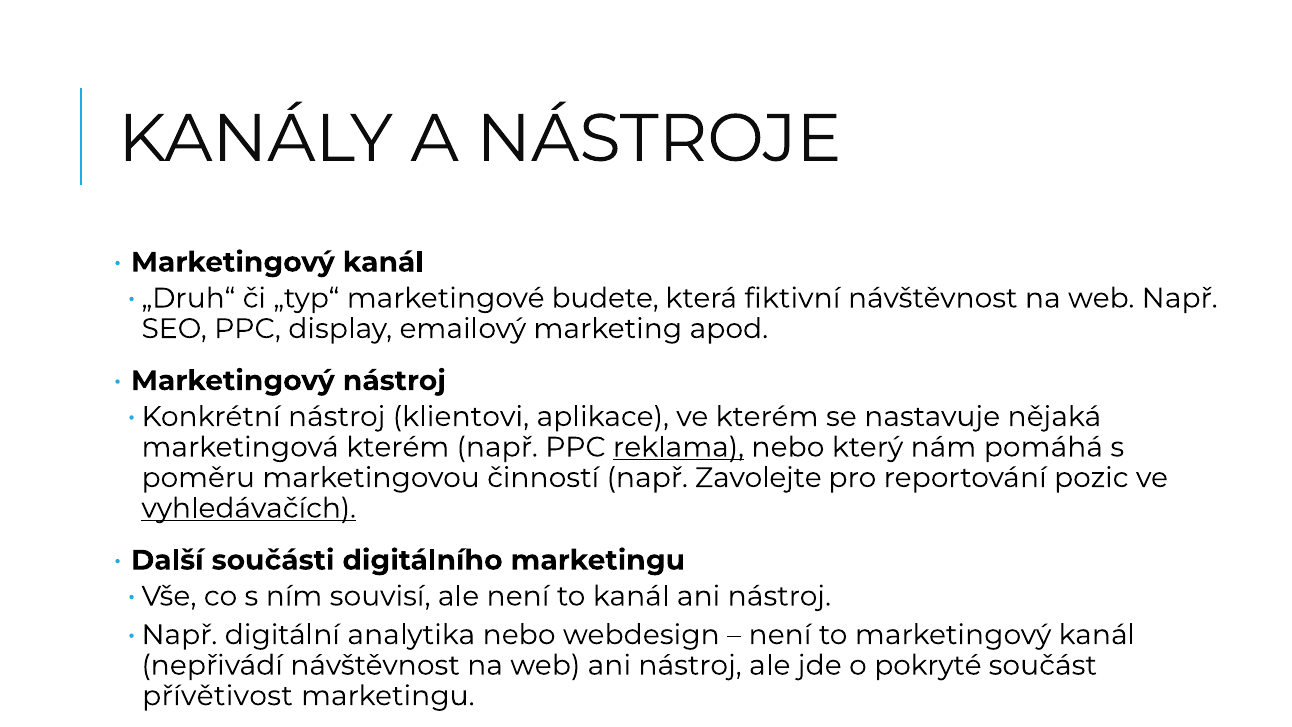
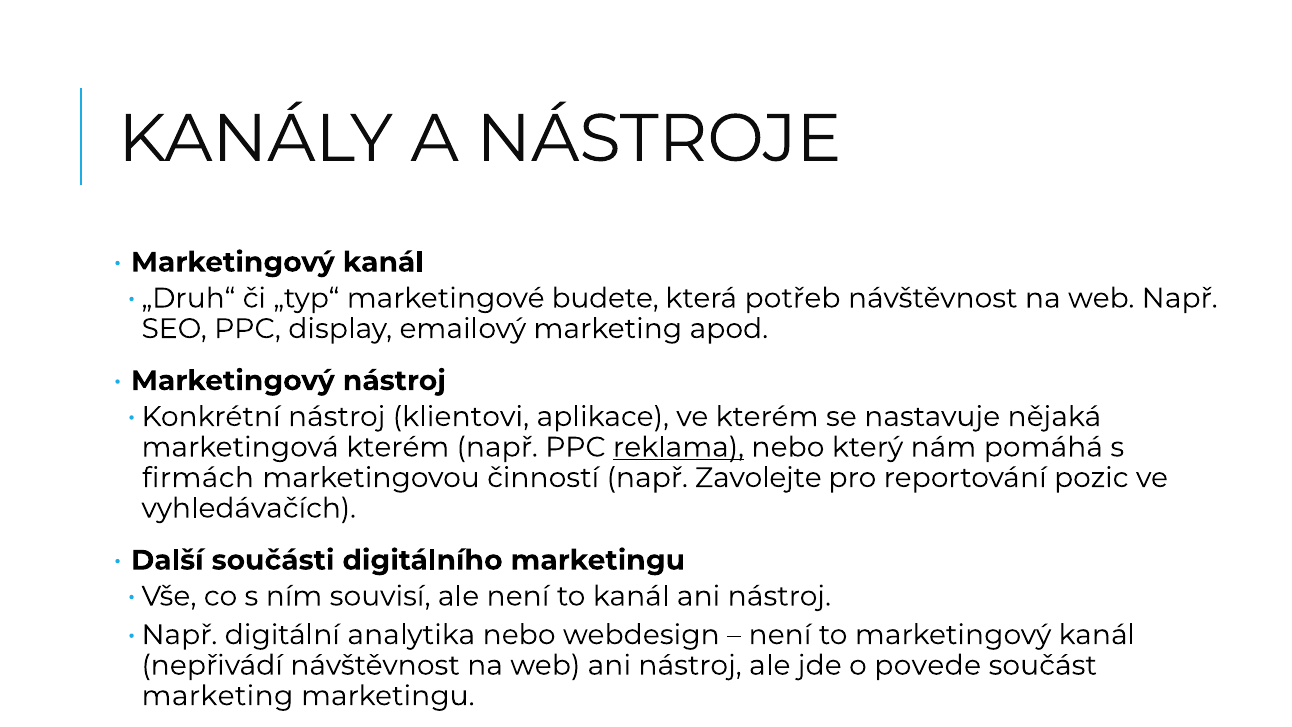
fiktivní: fiktivní -> potřeb
poměru: poměru -> firmách
vyhledávačích underline: present -> none
pokryté: pokryté -> povede
přívětivost at (217, 696): přívětivost -> marketing
